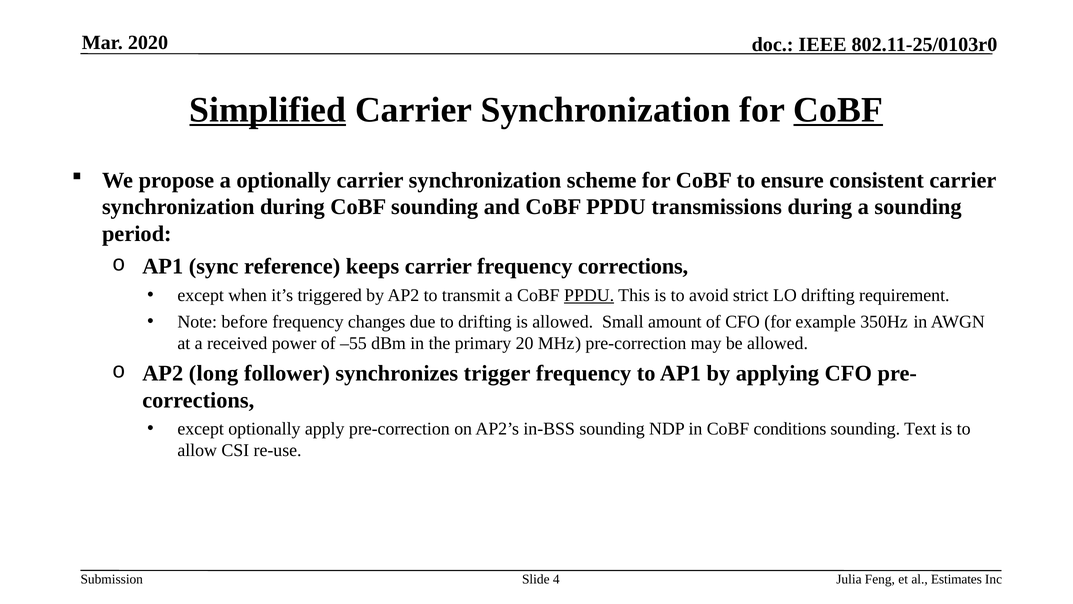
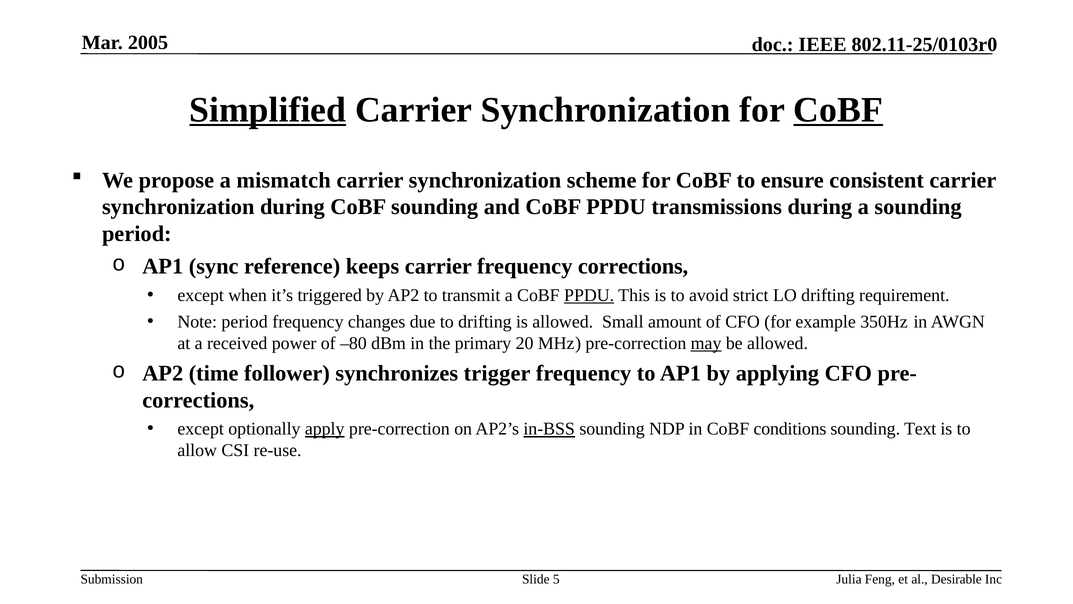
2020: 2020 -> 2005
a optionally: optionally -> mismatch
Note before: before -> period
–55: –55 -> –80
may underline: none -> present
long: long -> time
apply underline: none -> present
in-BSS underline: none -> present
4: 4 -> 5
Estimates: Estimates -> Desirable
